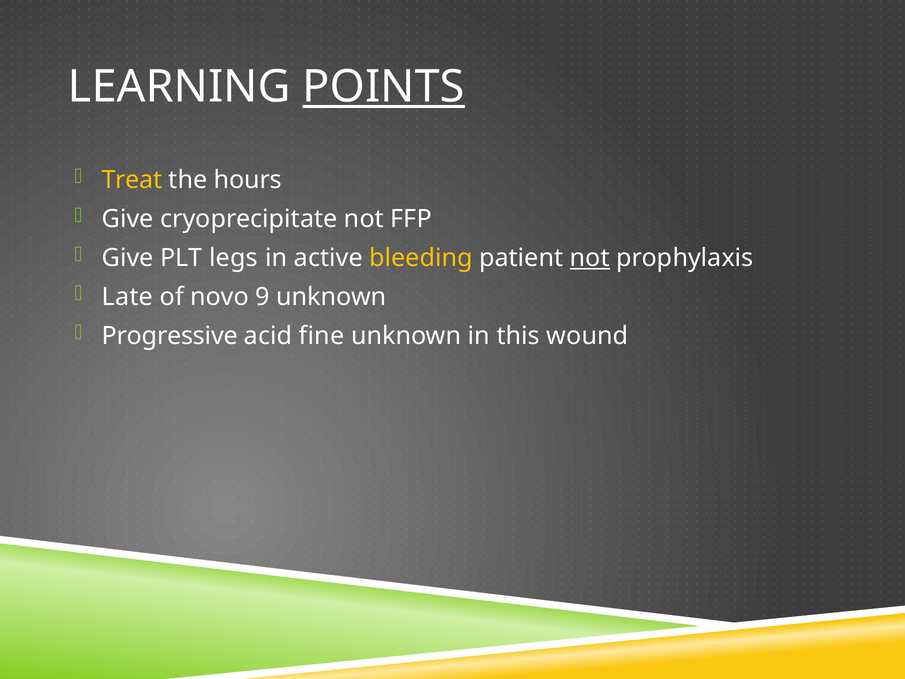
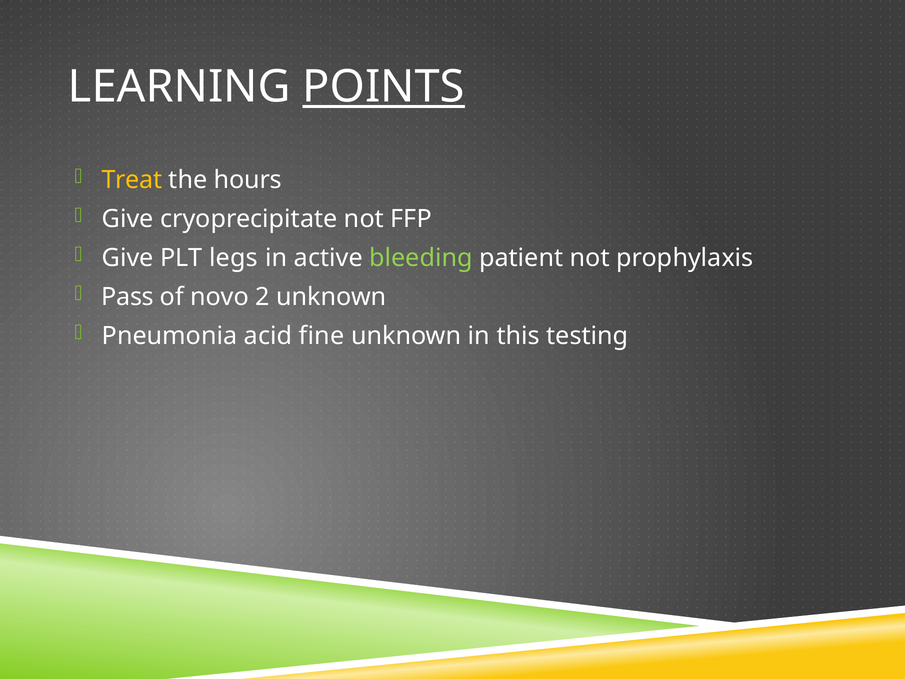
bleeding colour: yellow -> light green
not at (590, 258) underline: present -> none
Late: Late -> Pass
9: 9 -> 2
Progressive: Progressive -> Pneumonia
wound: wound -> testing
